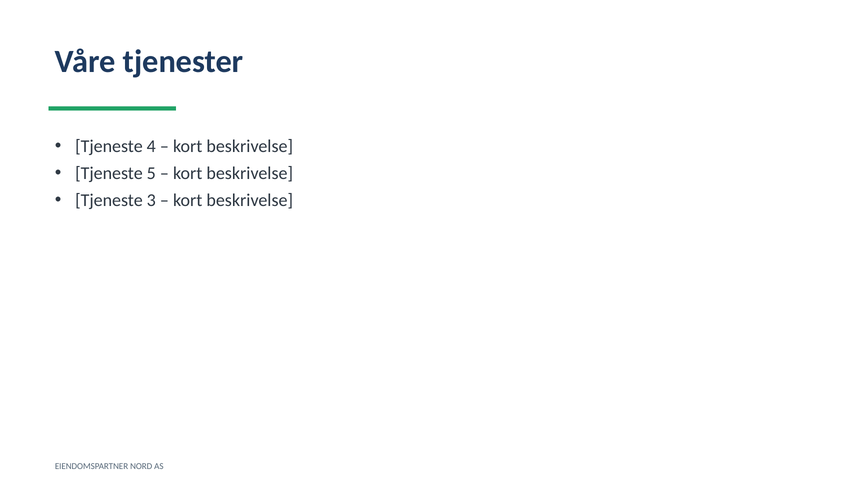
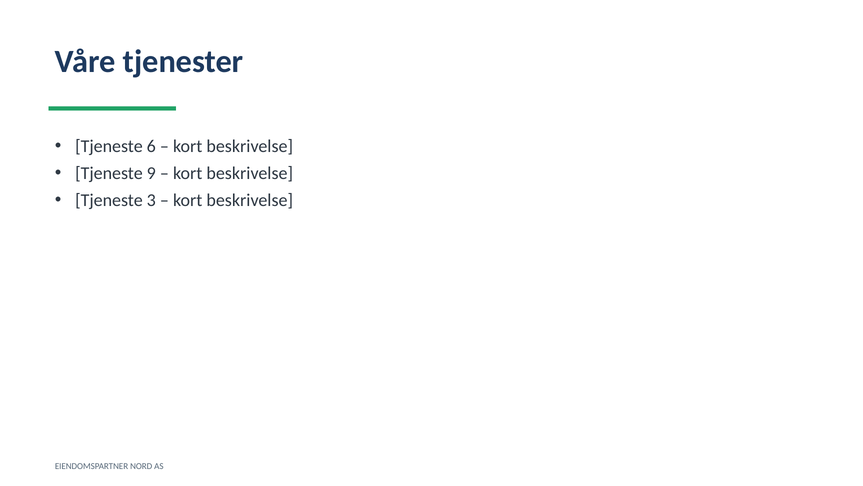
4: 4 -> 6
5: 5 -> 9
